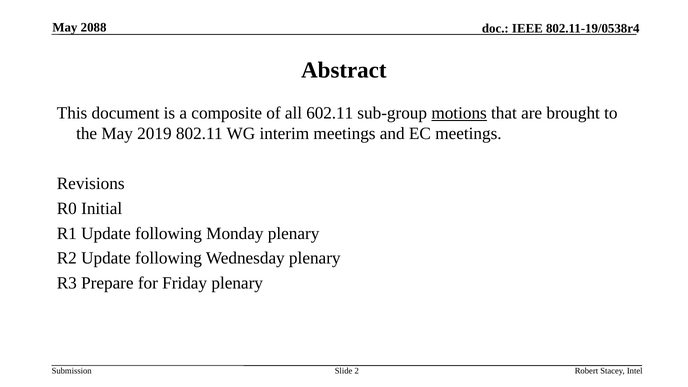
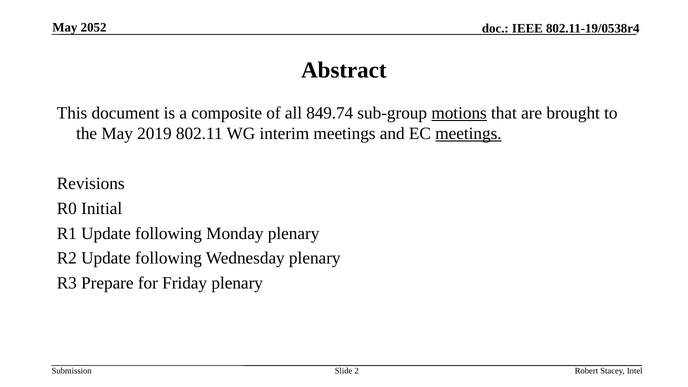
2088: 2088 -> 2052
602.11: 602.11 -> 849.74
meetings at (468, 134) underline: none -> present
